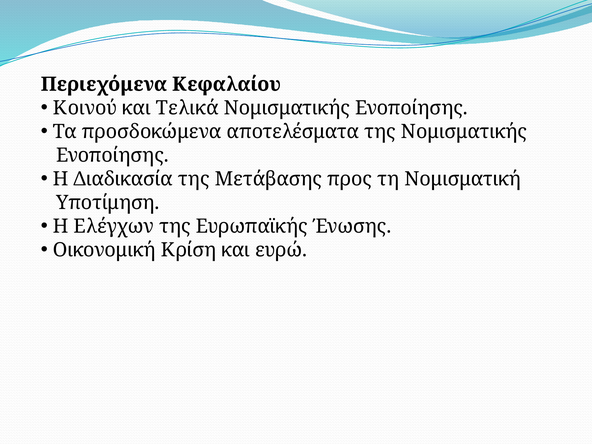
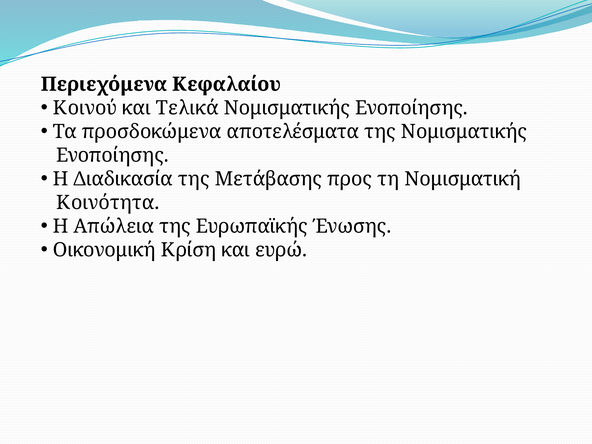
Υποτίμηση: Υποτίμηση -> Κοινότητα
Ελέγχων: Ελέγχων -> Απώλεια
